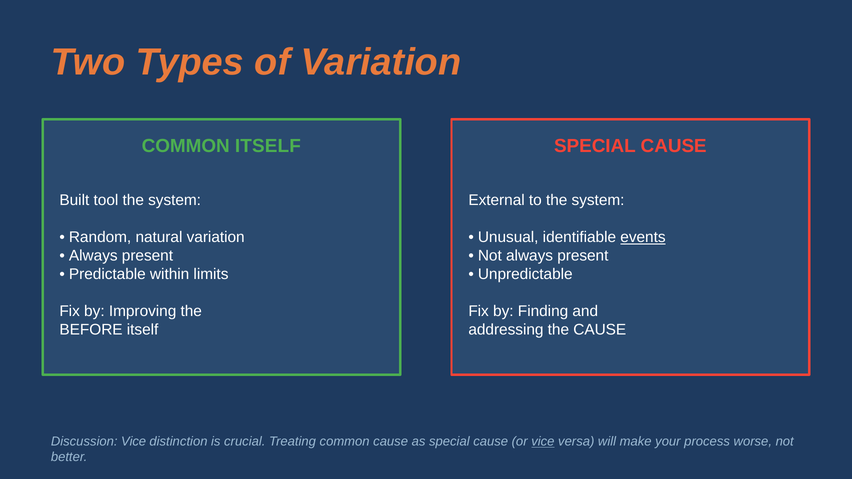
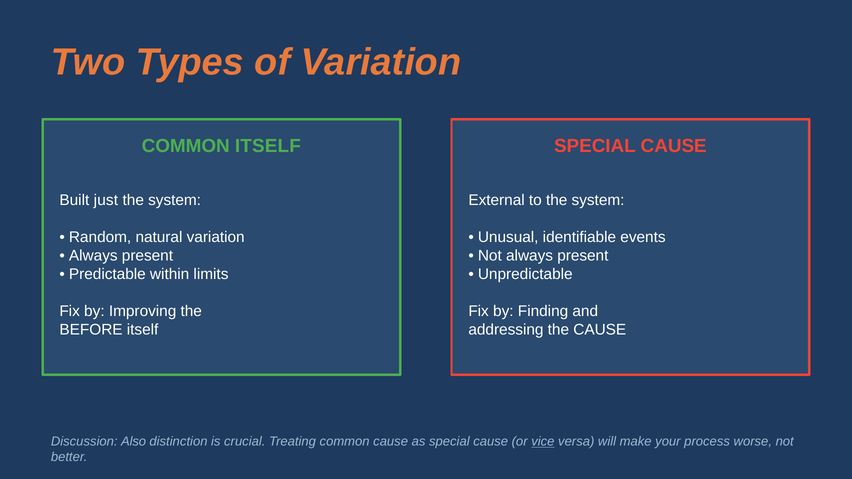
tool: tool -> just
events underline: present -> none
Discussion Vice: Vice -> Also
